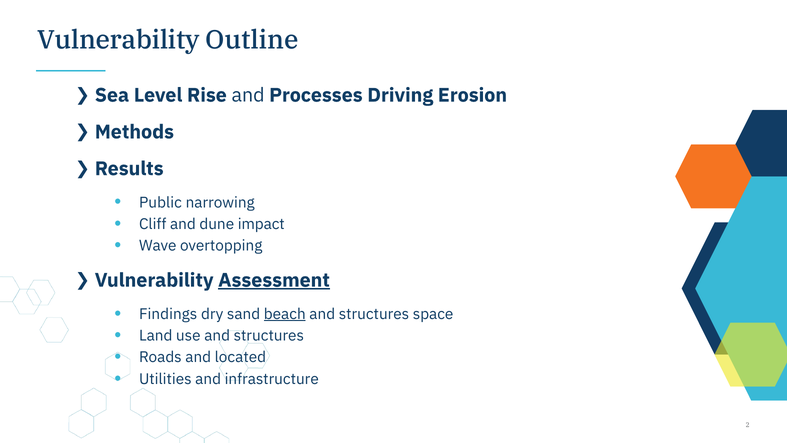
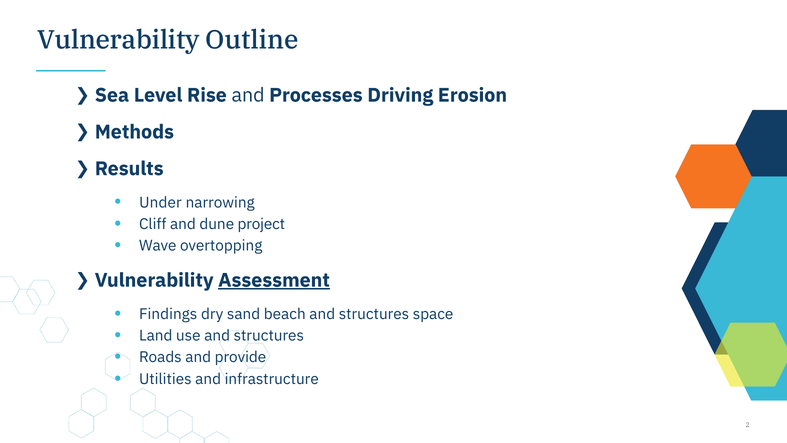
Public: Public -> Under
impact: impact -> project
beach underline: present -> none
located: located -> provide
